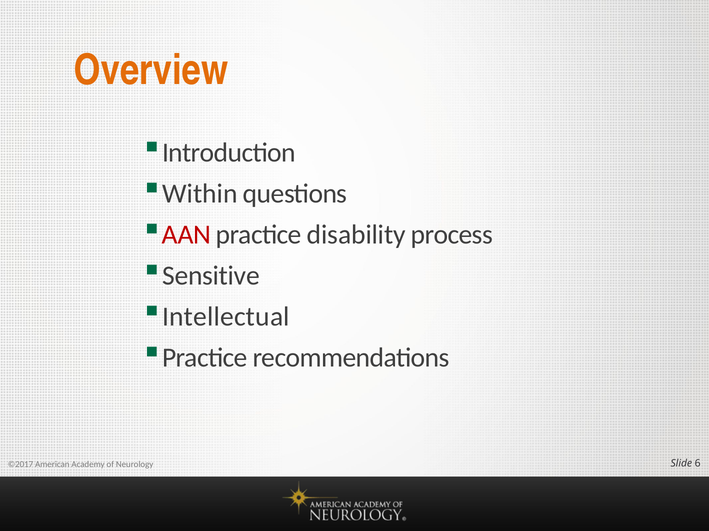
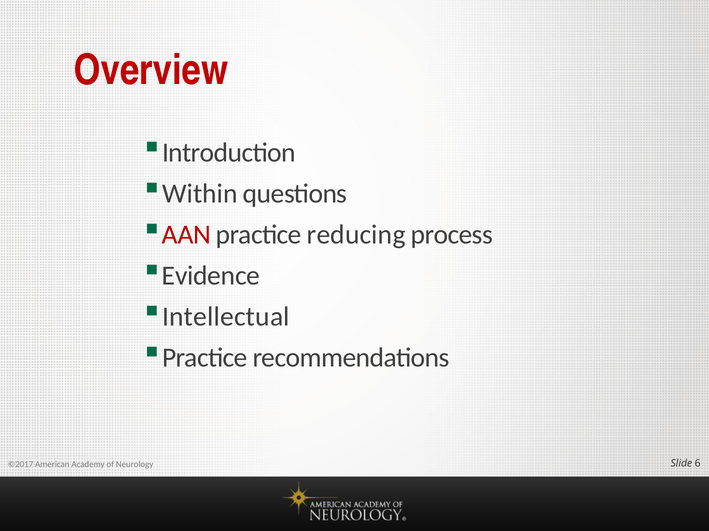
Overview colour: orange -> red
disability: disability -> reducing
Sensitive: Sensitive -> Evidence
